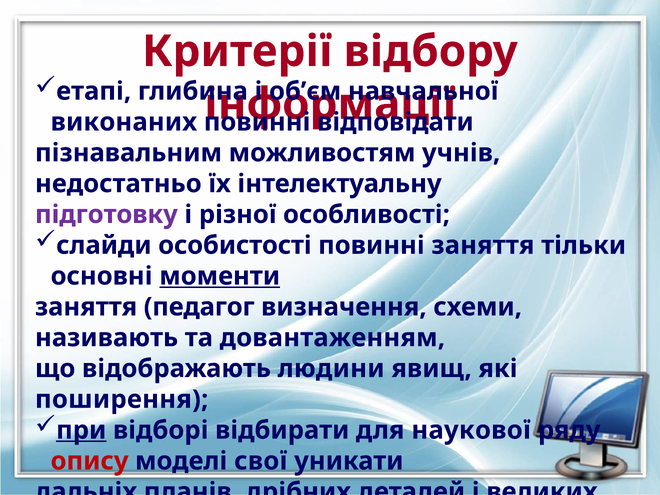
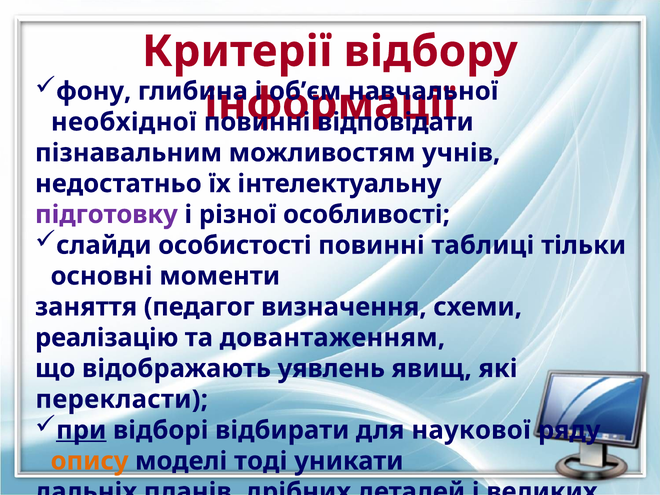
етапі: етапі -> фону
виконаних: виконаних -> необхідної
повинні заняття: заняття -> таблиці
моменти at (220, 276) underline: present -> none
називають: називають -> реалізацію
людини: людини -> уявлень
поширення: поширення -> перекласти
опису colour: red -> orange
свої: свої -> тоді
